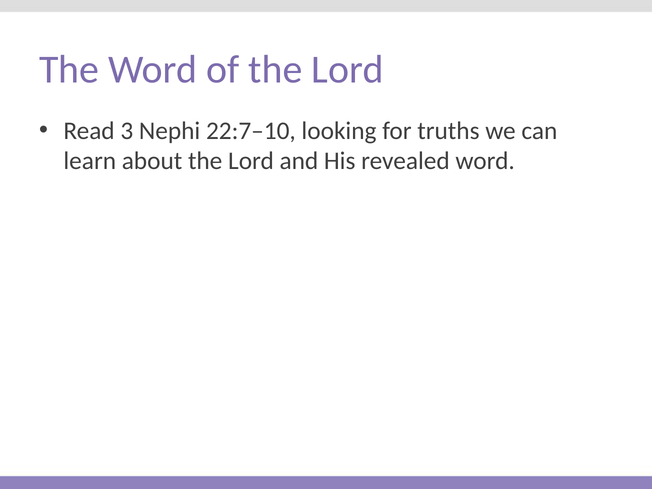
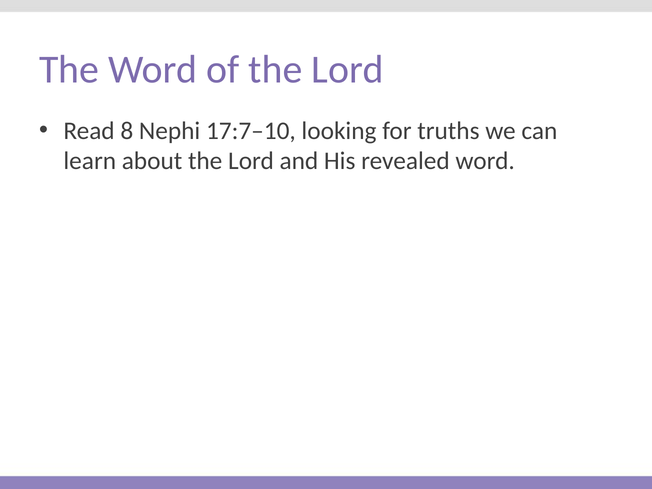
3: 3 -> 8
22:7–10: 22:7–10 -> 17:7–10
